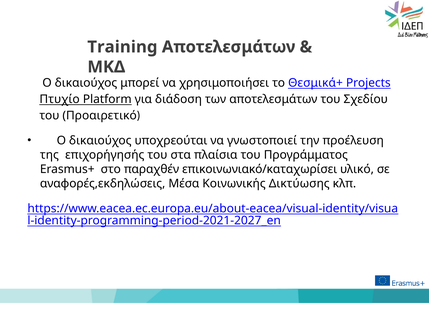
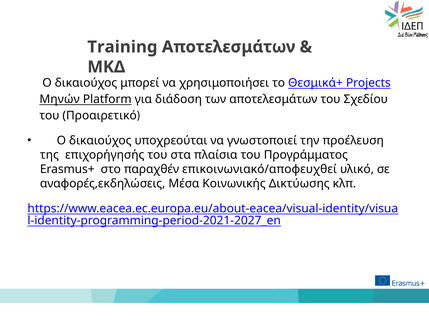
Πτυχίο: Πτυχίο -> Μηνών
επικοινωνιακό/καταχωρίσει: επικοινωνιακό/καταχωρίσει -> επικοινωνιακό/αποφευχθεί
